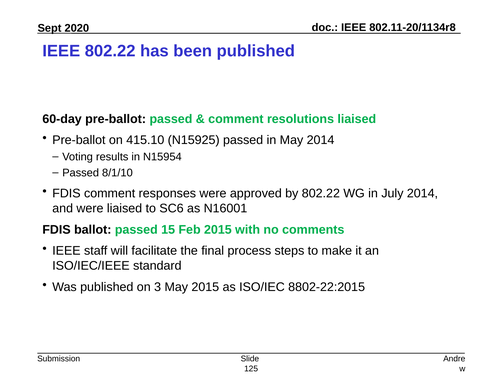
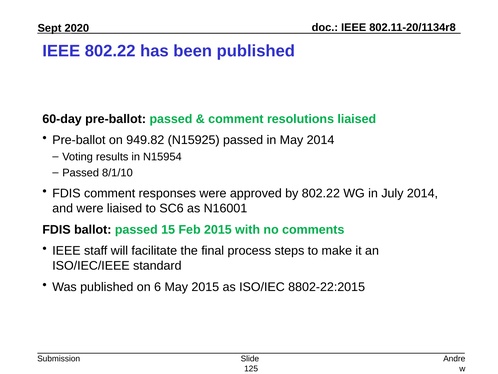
415.10: 415.10 -> 949.82
3: 3 -> 6
